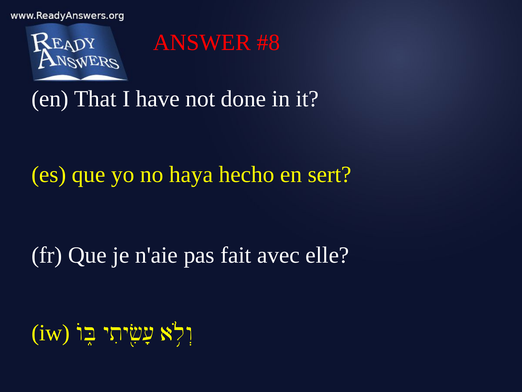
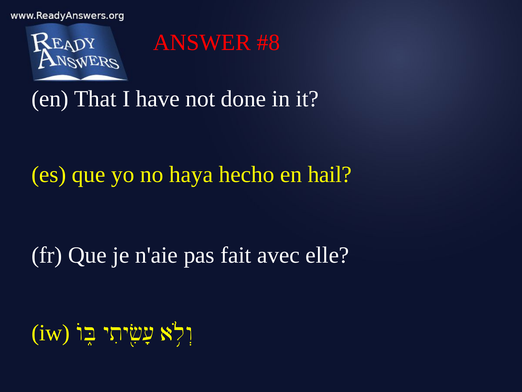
sert: sert -> hail
